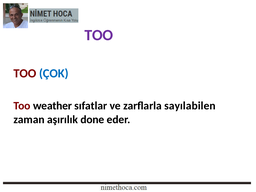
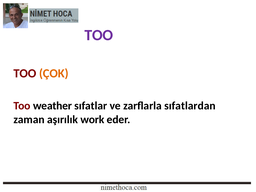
ÇOK colour: blue -> orange
sayılabilen: sayılabilen -> sıfatlardan
done: done -> work
